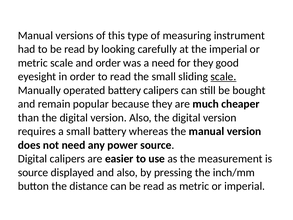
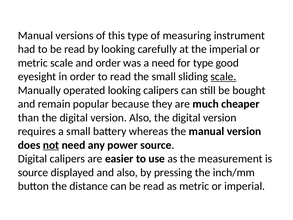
for they: they -> type
operated battery: battery -> looking
not underline: none -> present
